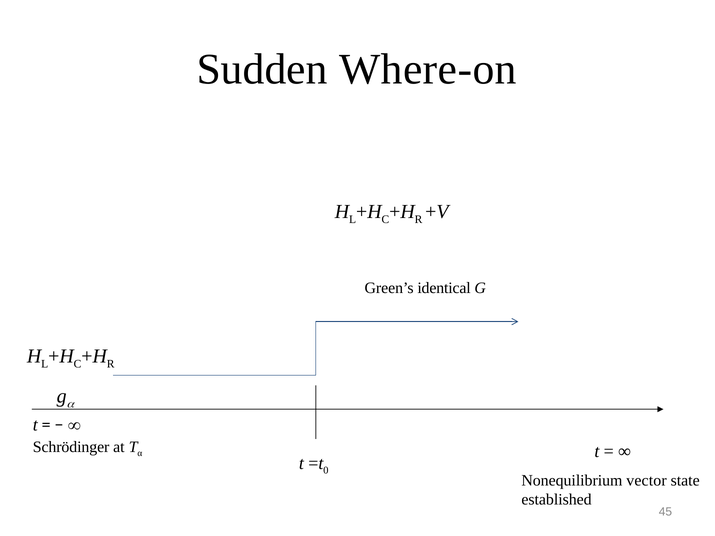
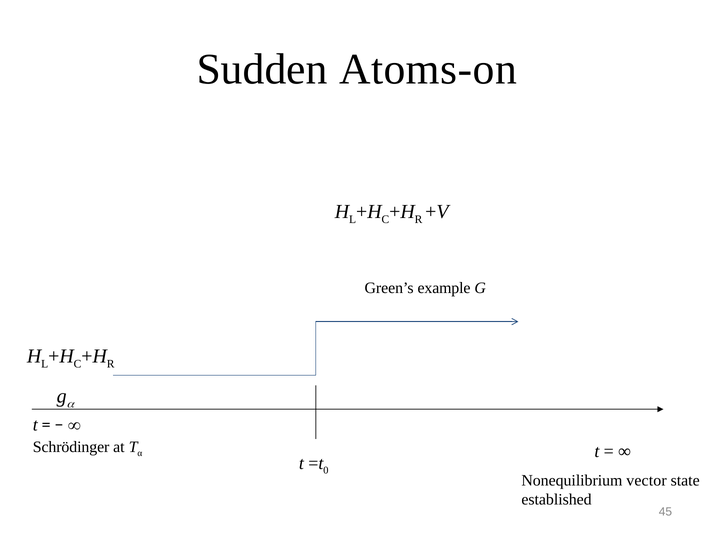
Where-on: Where-on -> Atoms-on
identical: identical -> example
